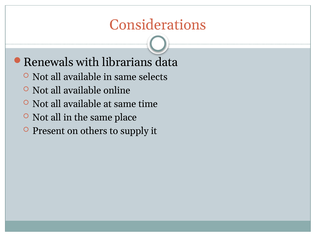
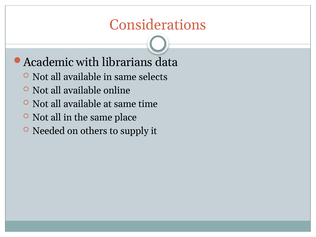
Renewals: Renewals -> Academic
Present: Present -> Needed
